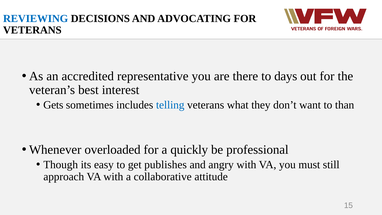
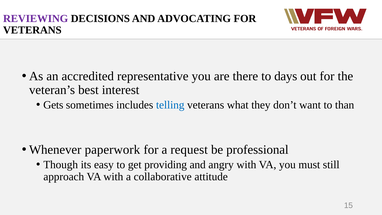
REVIEWING colour: blue -> purple
overloaded: overloaded -> paperwork
quickly: quickly -> request
publishes: publishes -> providing
